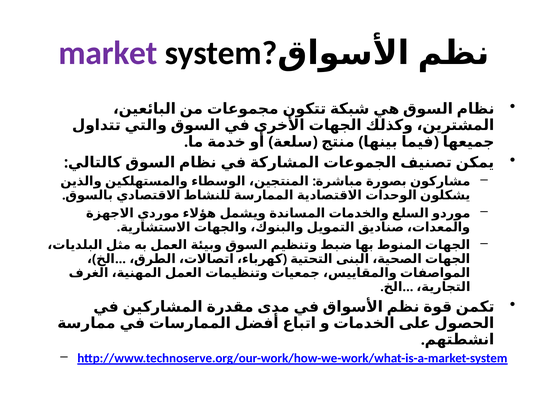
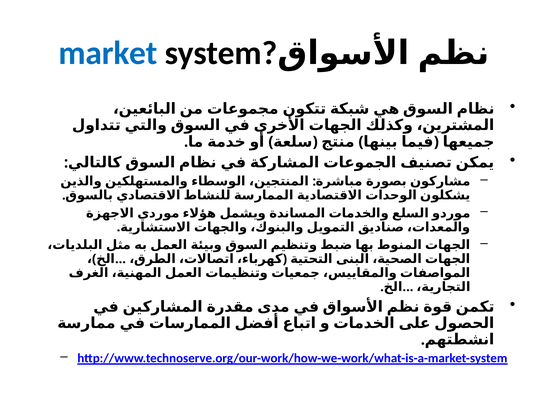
market colour: purple -> blue
